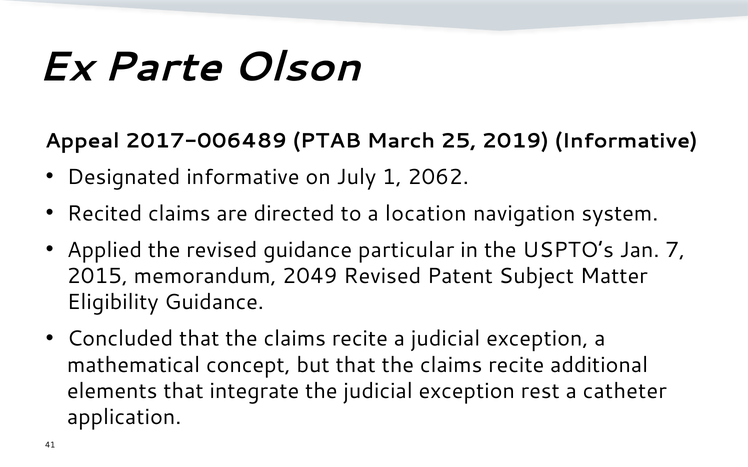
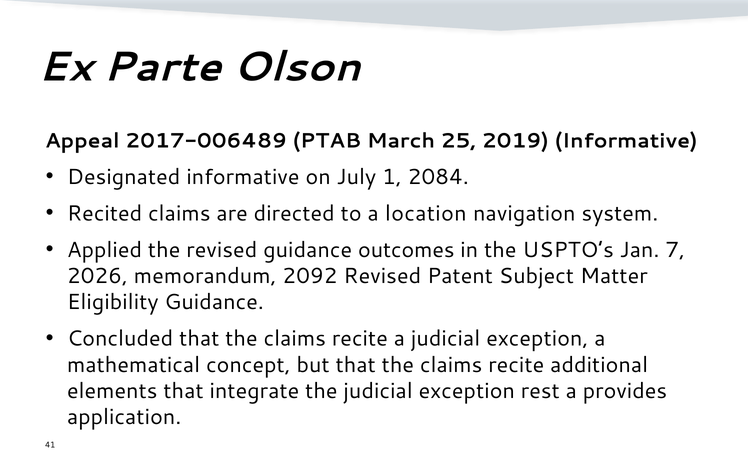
2062: 2062 -> 2084
particular: particular -> outcomes
2015: 2015 -> 2026
2049: 2049 -> 2092
catheter: catheter -> provides
